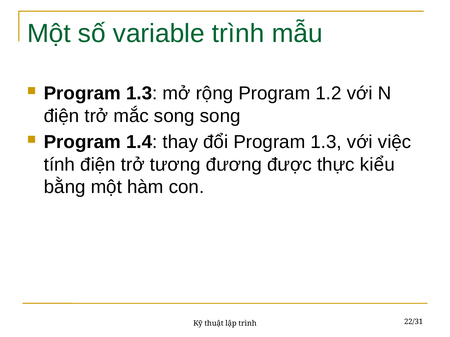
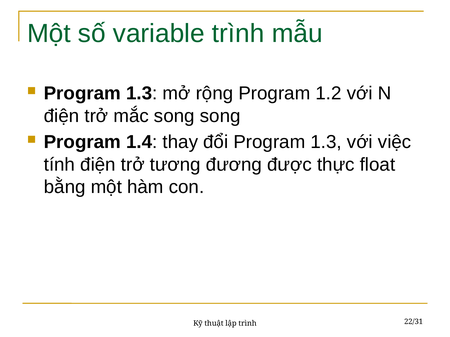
kiểu: kiểu -> float
